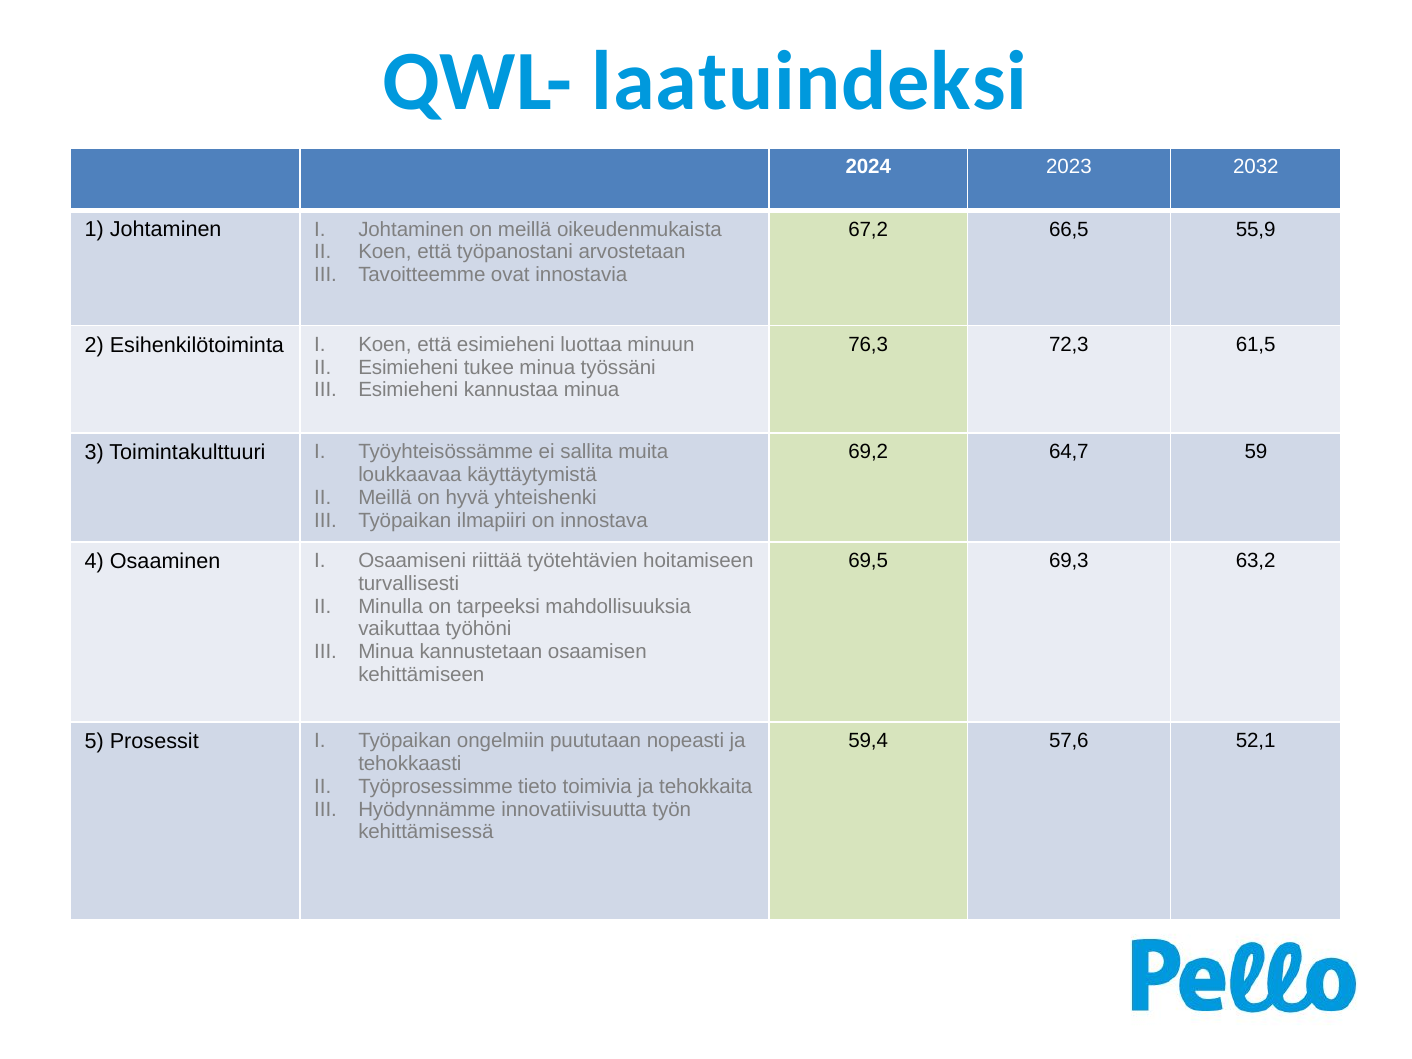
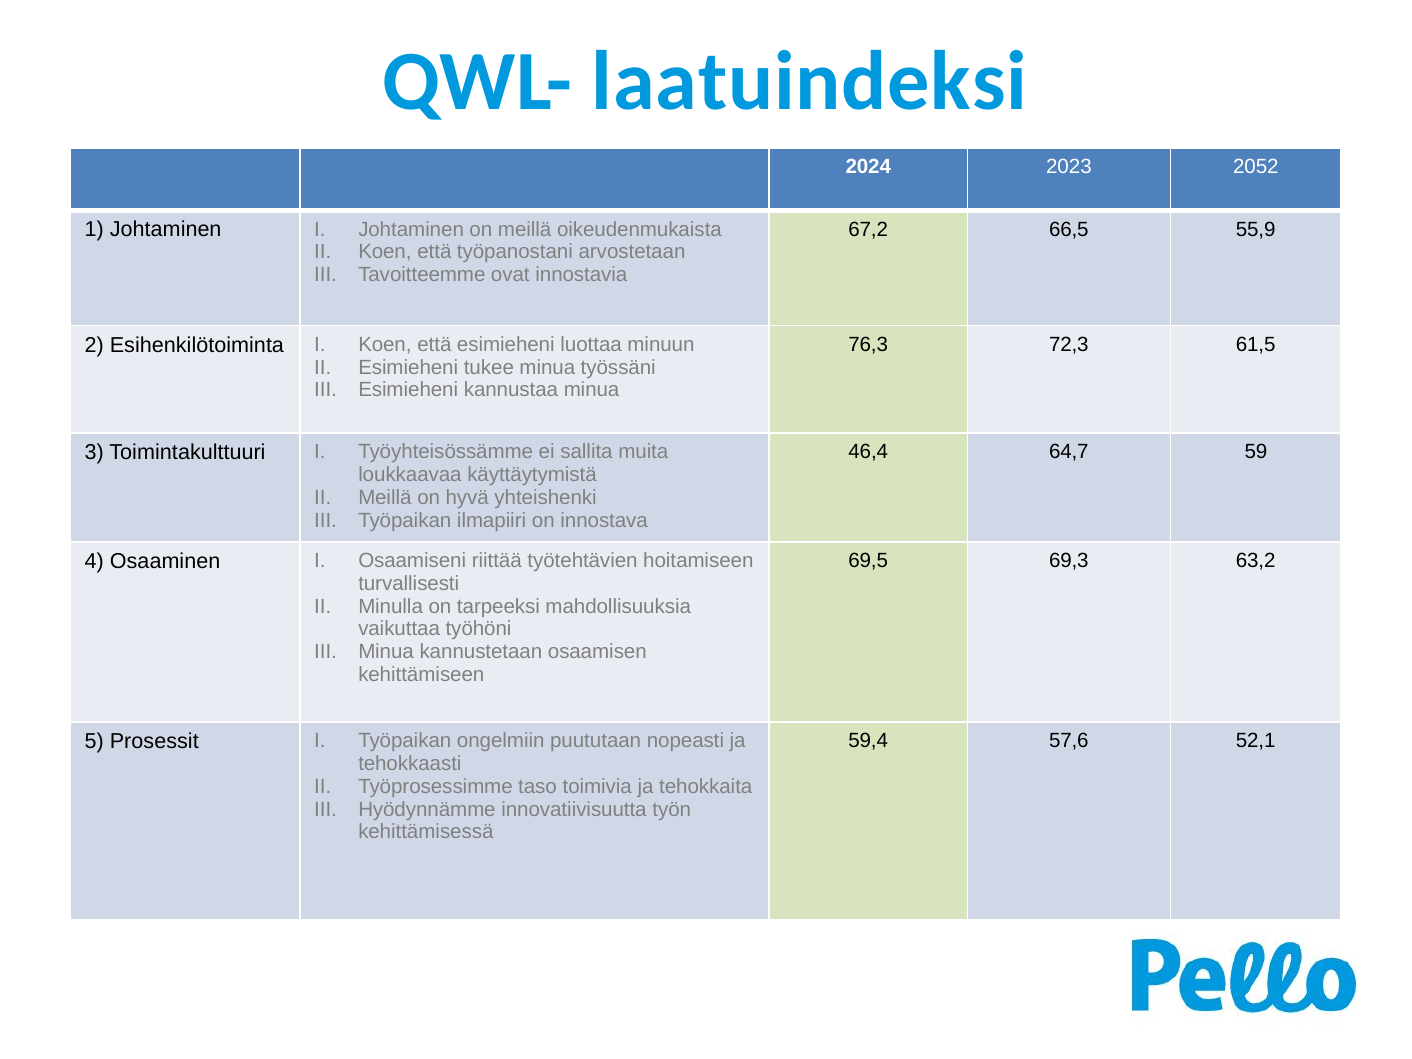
2032: 2032 -> 2052
69,2: 69,2 -> 46,4
tieto: tieto -> taso
